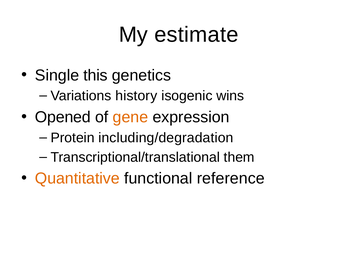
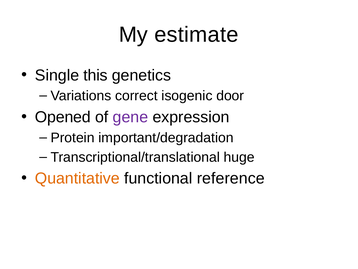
history: history -> correct
wins: wins -> door
gene colour: orange -> purple
including/degradation: including/degradation -> important/degradation
them: them -> huge
